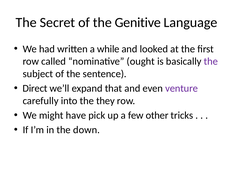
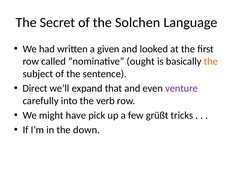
Genitive: Genitive -> Solchen
while: while -> given
the at (211, 61) colour: purple -> orange
they: they -> verb
other: other -> grüßt
